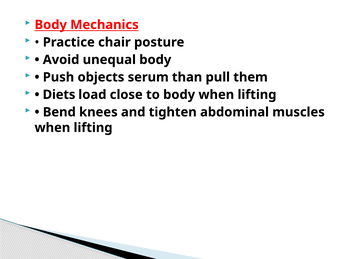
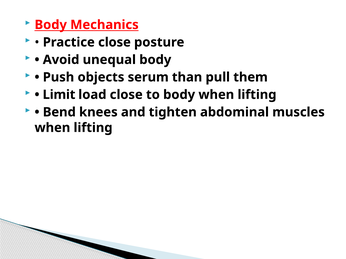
Practice chair: chair -> close
Diets: Diets -> Limit
